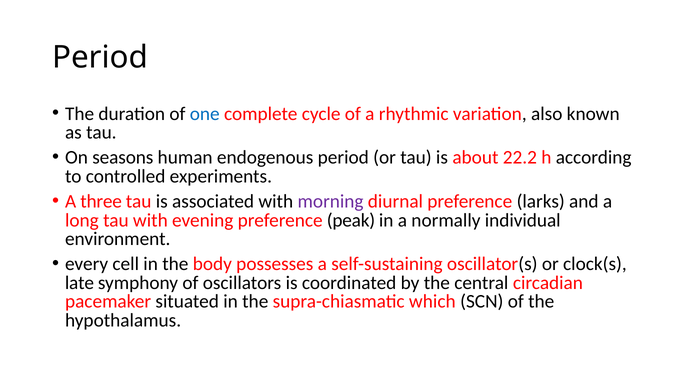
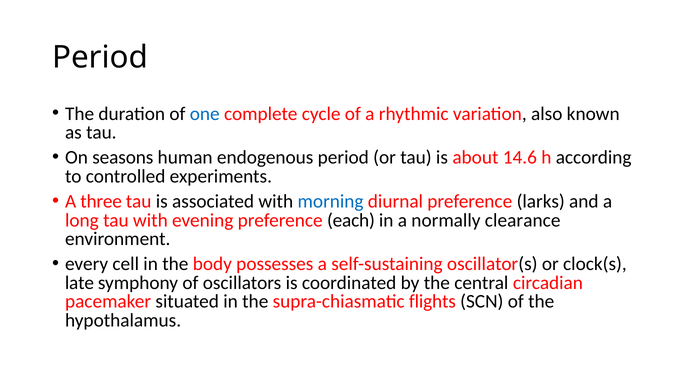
22.2: 22.2 -> 14.6
morning colour: purple -> blue
peak: peak -> each
individual: individual -> clearance
which: which -> flights
